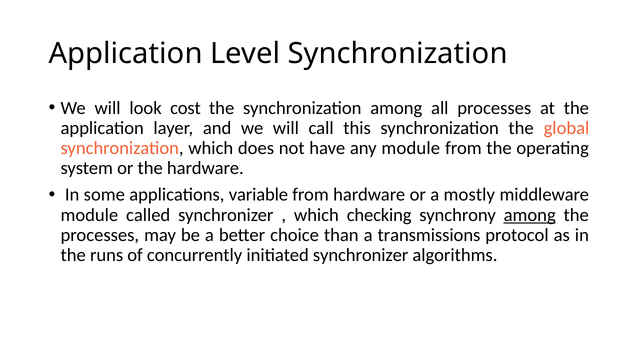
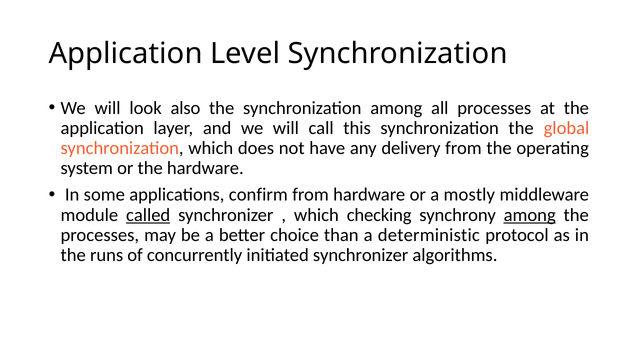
cost: cost -> also
any module: module -> delivery
variable: variable -> confirm
called underline: none -> present
transmissions: transmissions -> deterministic
